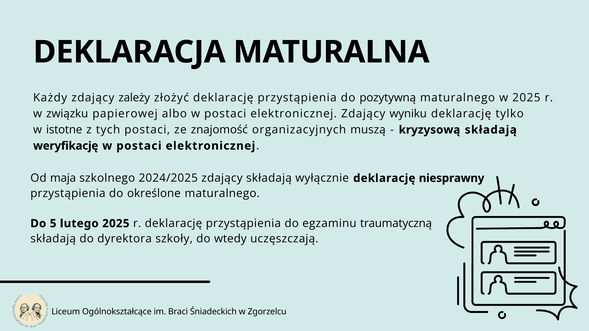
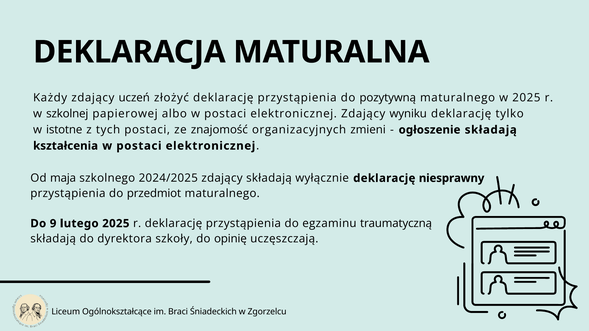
zależy: zależy -> uczeń
związku: związku -> szkolnej
muszą: muszą -> zmieni
kryzysową: kryzysową -> ogłoszenie
weryfikację: weryfikację -> kształcenia
określone: określone -> przedmiot
5: 5 -> 9
wtedy: wtedy -> opinię
